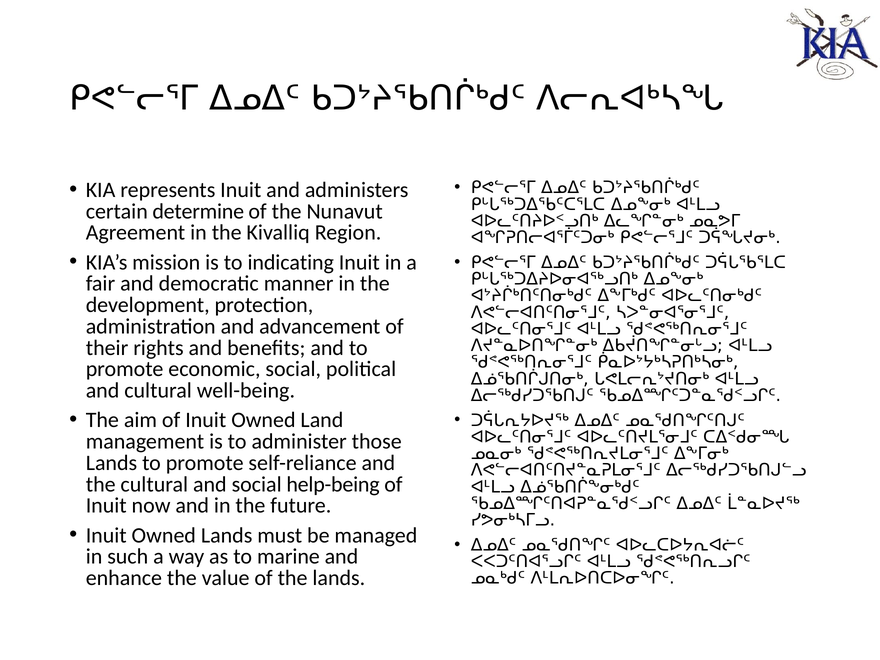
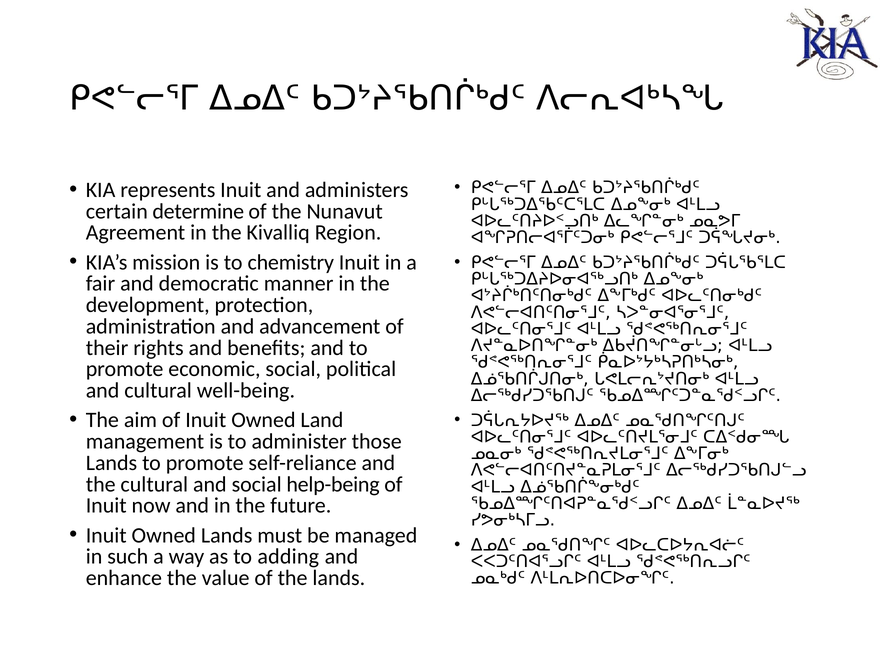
indicating: indicating -> chemistry
marine: marine -> adding
